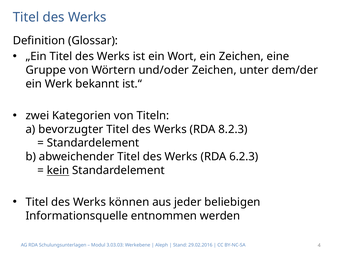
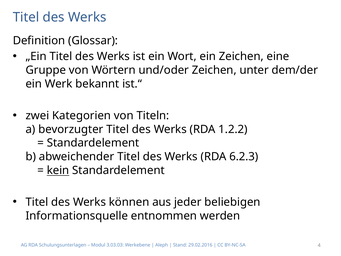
8.2.3: 8.2.3 -> 1.2.2
